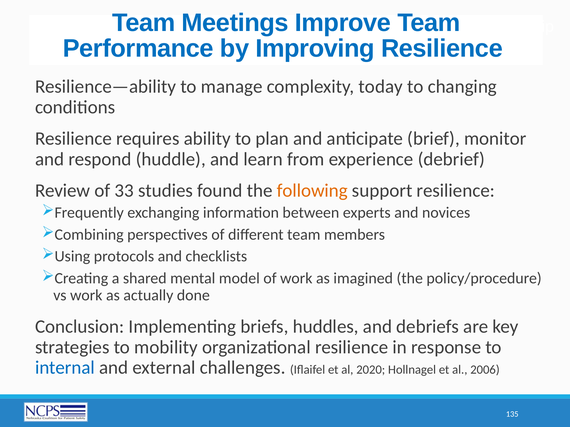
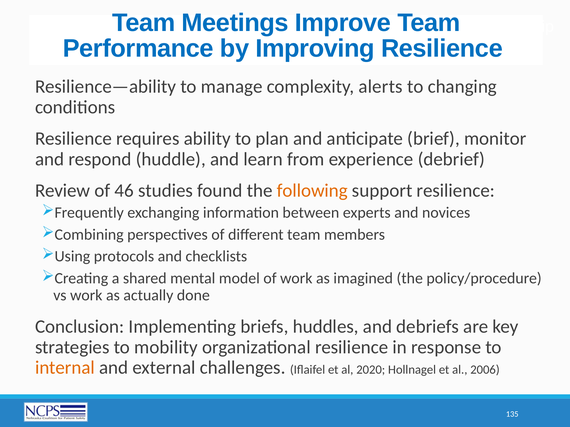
today: today -> alerts
33: 33 -> 46
internal colour: blue -> orange
